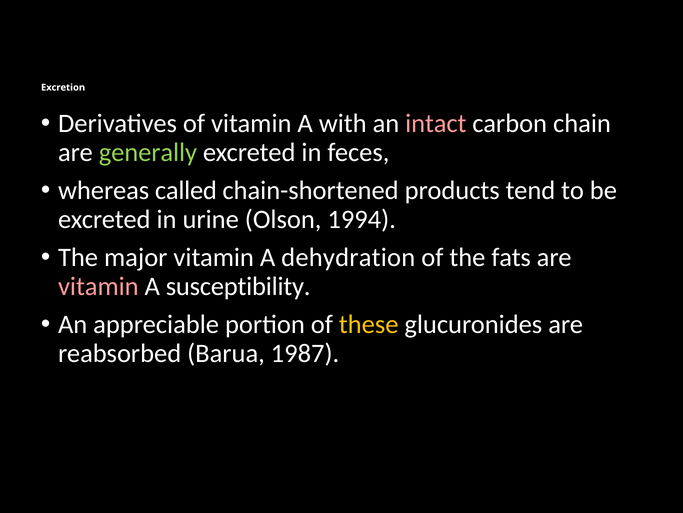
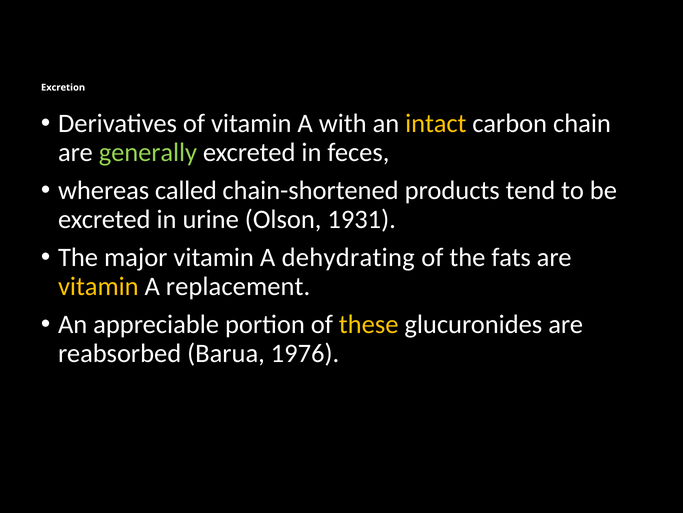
intact colour: pink -> yellow
1994: 1994 -> 1931
dehydration: dehydration -> dehydrating
vitamin at (98, 286) colour: pink -> yellow
susceptibility: susceptibility -> replacement
1987: 1987 -> 1976
